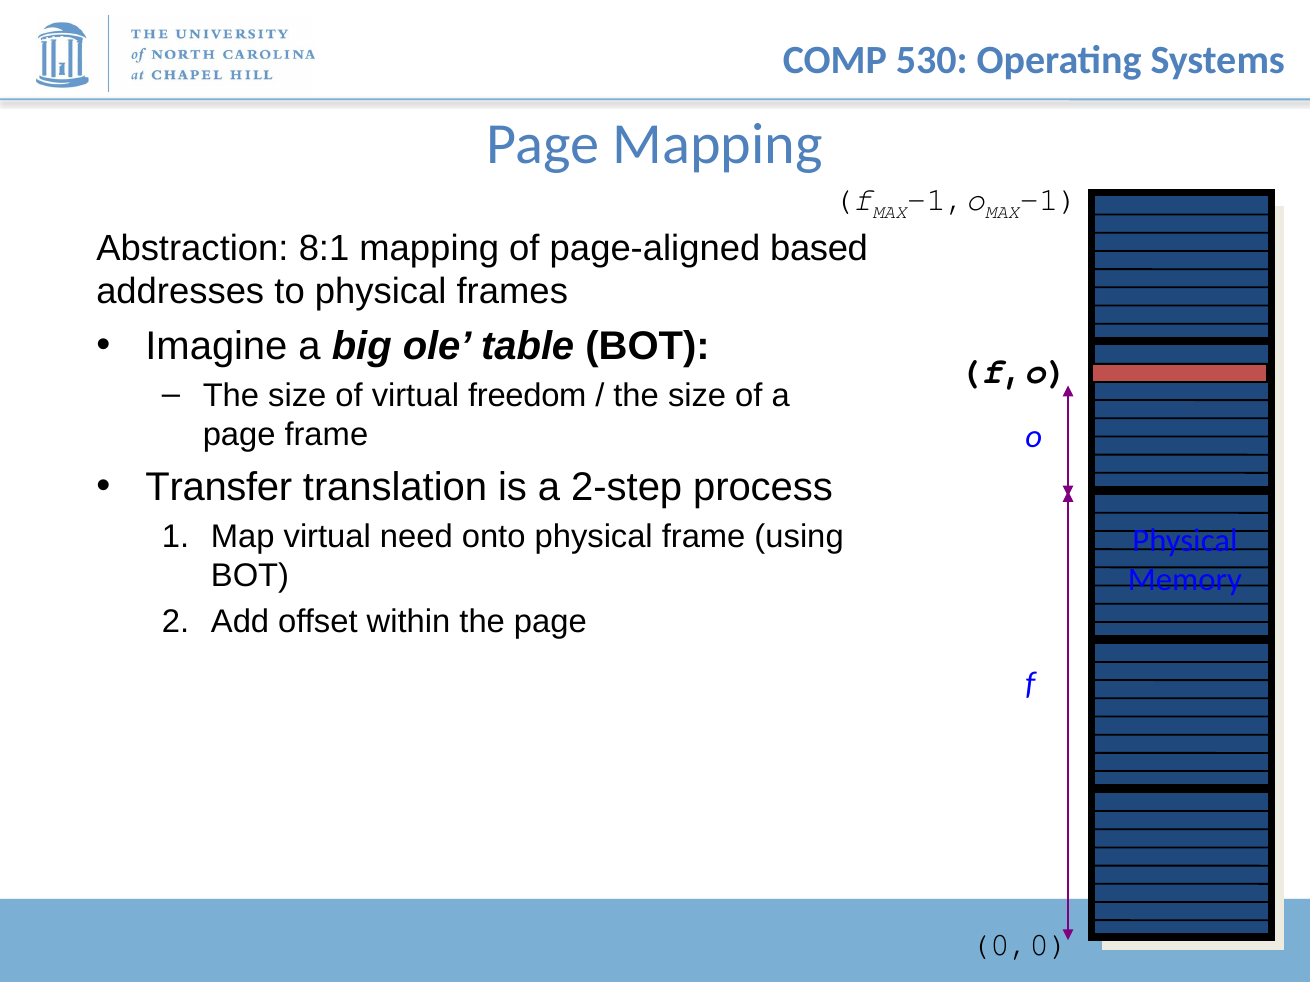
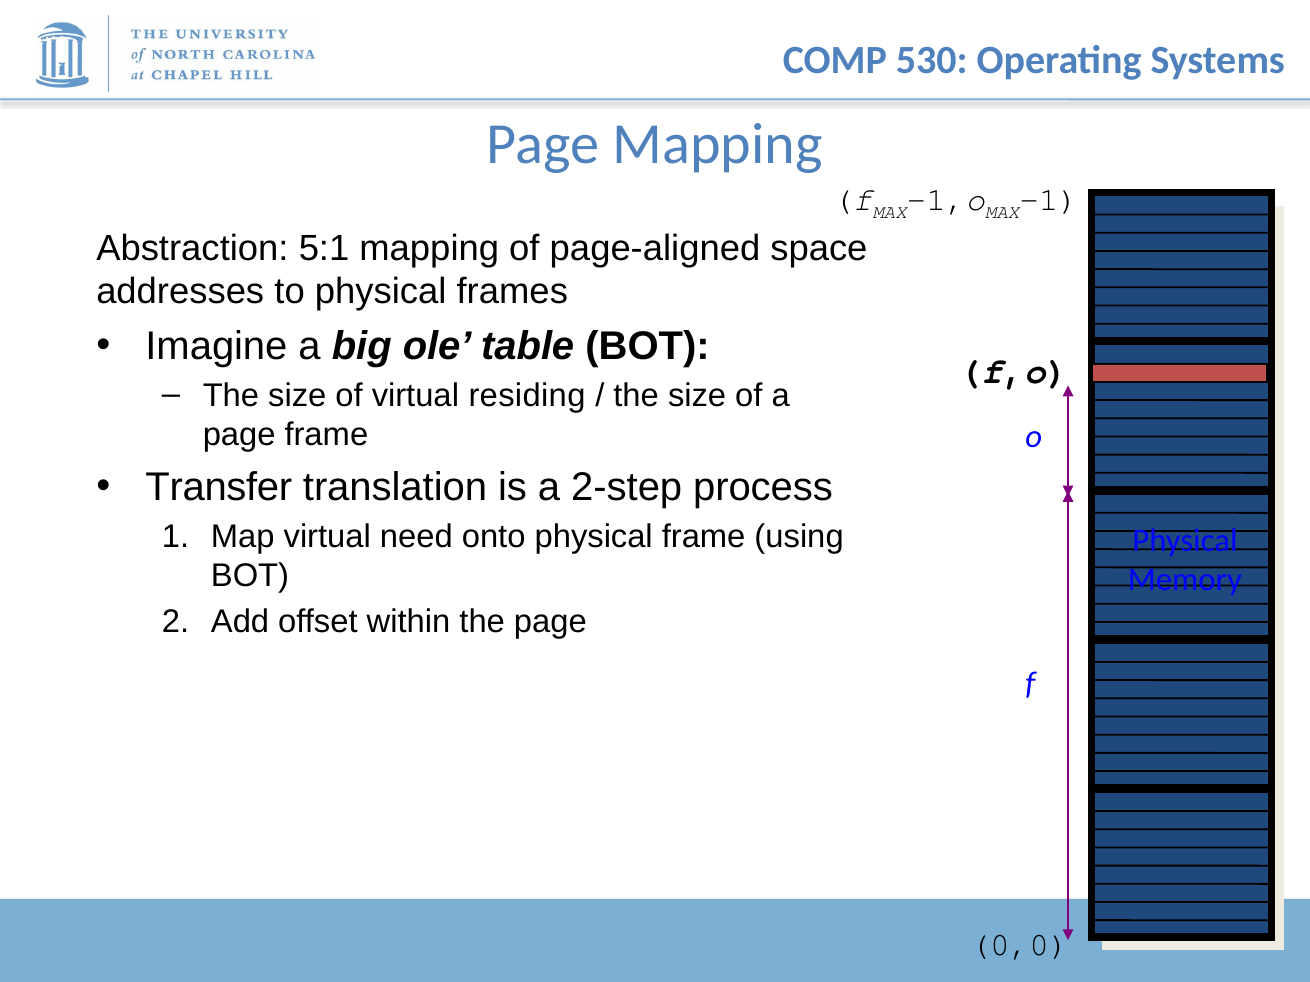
8:1: 8:1 -> 5:1
based: based -> space
freedom: freedom -> residing
